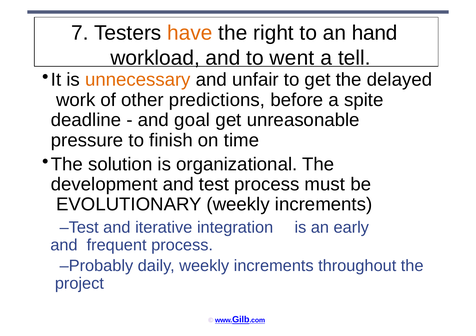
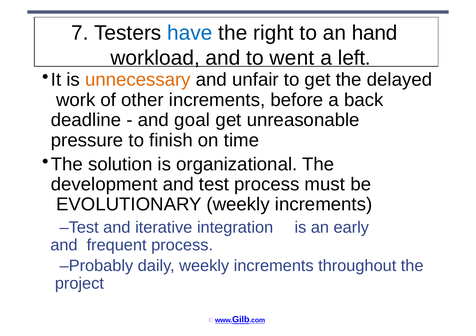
have colour: orange -> blue
tell: tell -> left
other predictions: predictions -> increments
spite: spite -> back
